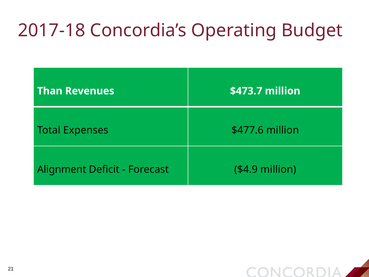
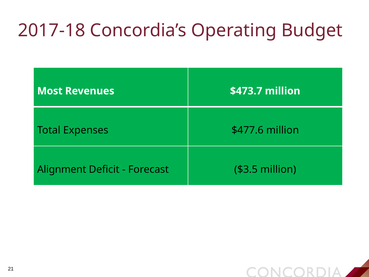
Than: Than -> Most
$4.9: $4.9 -> $3.5
